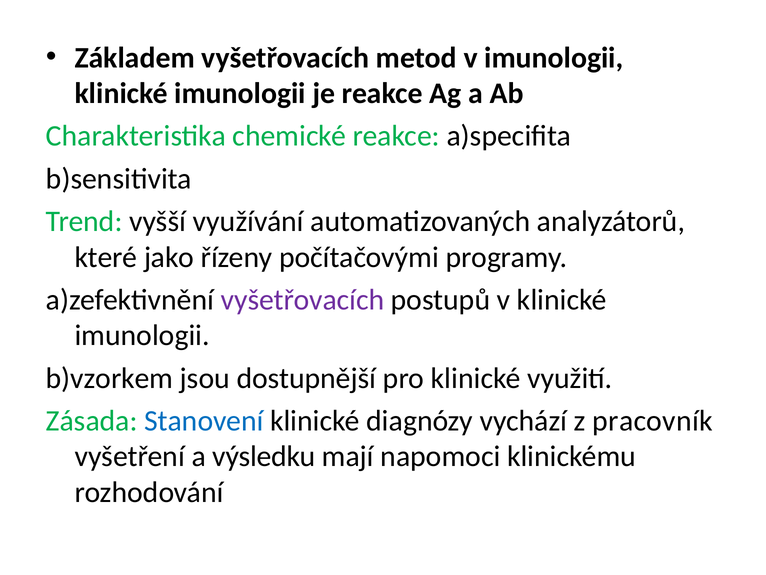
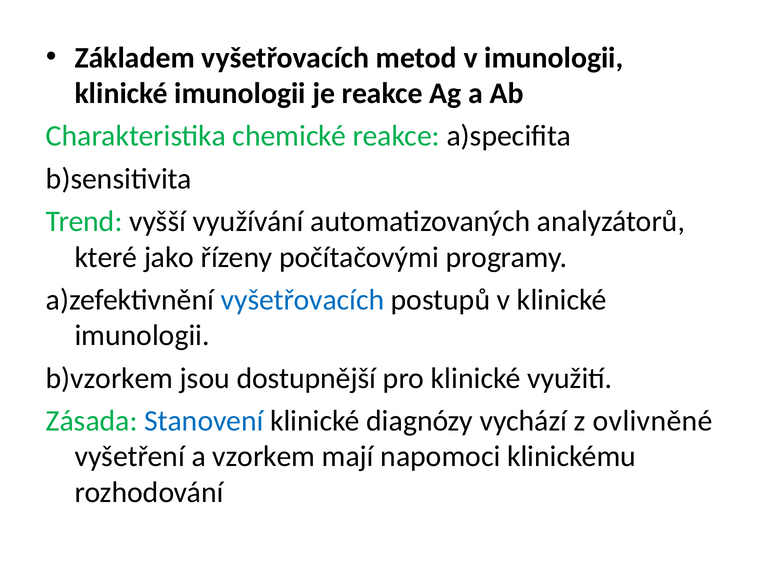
vyšetřovacích at (303, 300) colour: purple -> blue
pracovník: pracovník -> ovlivněné
výsledku: výsledku -> vzorkem
